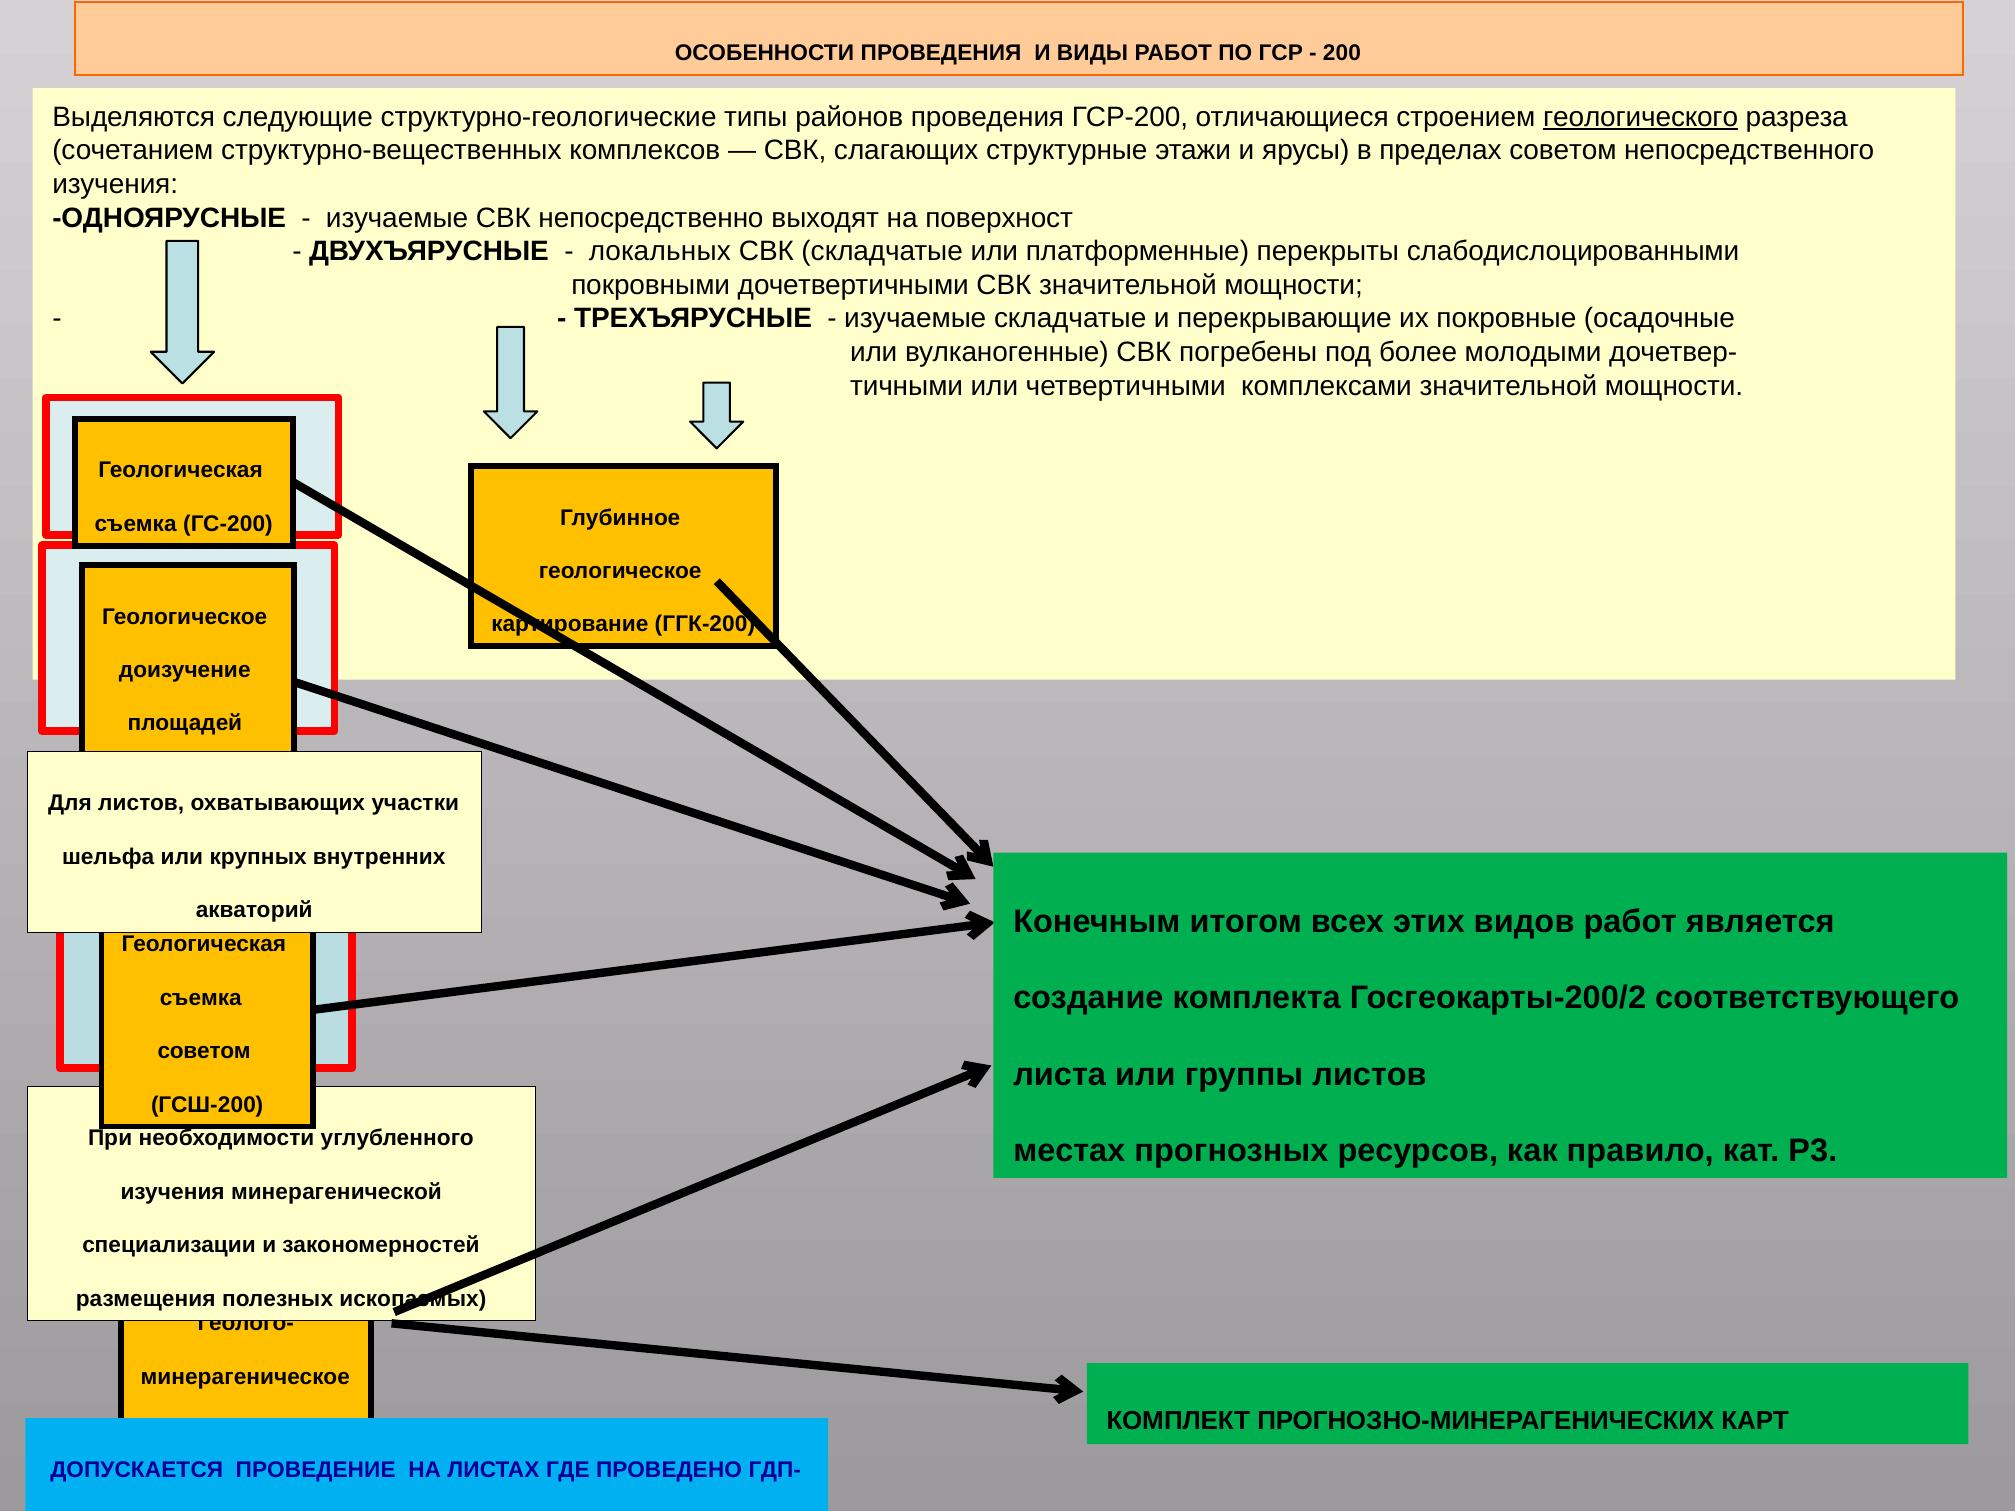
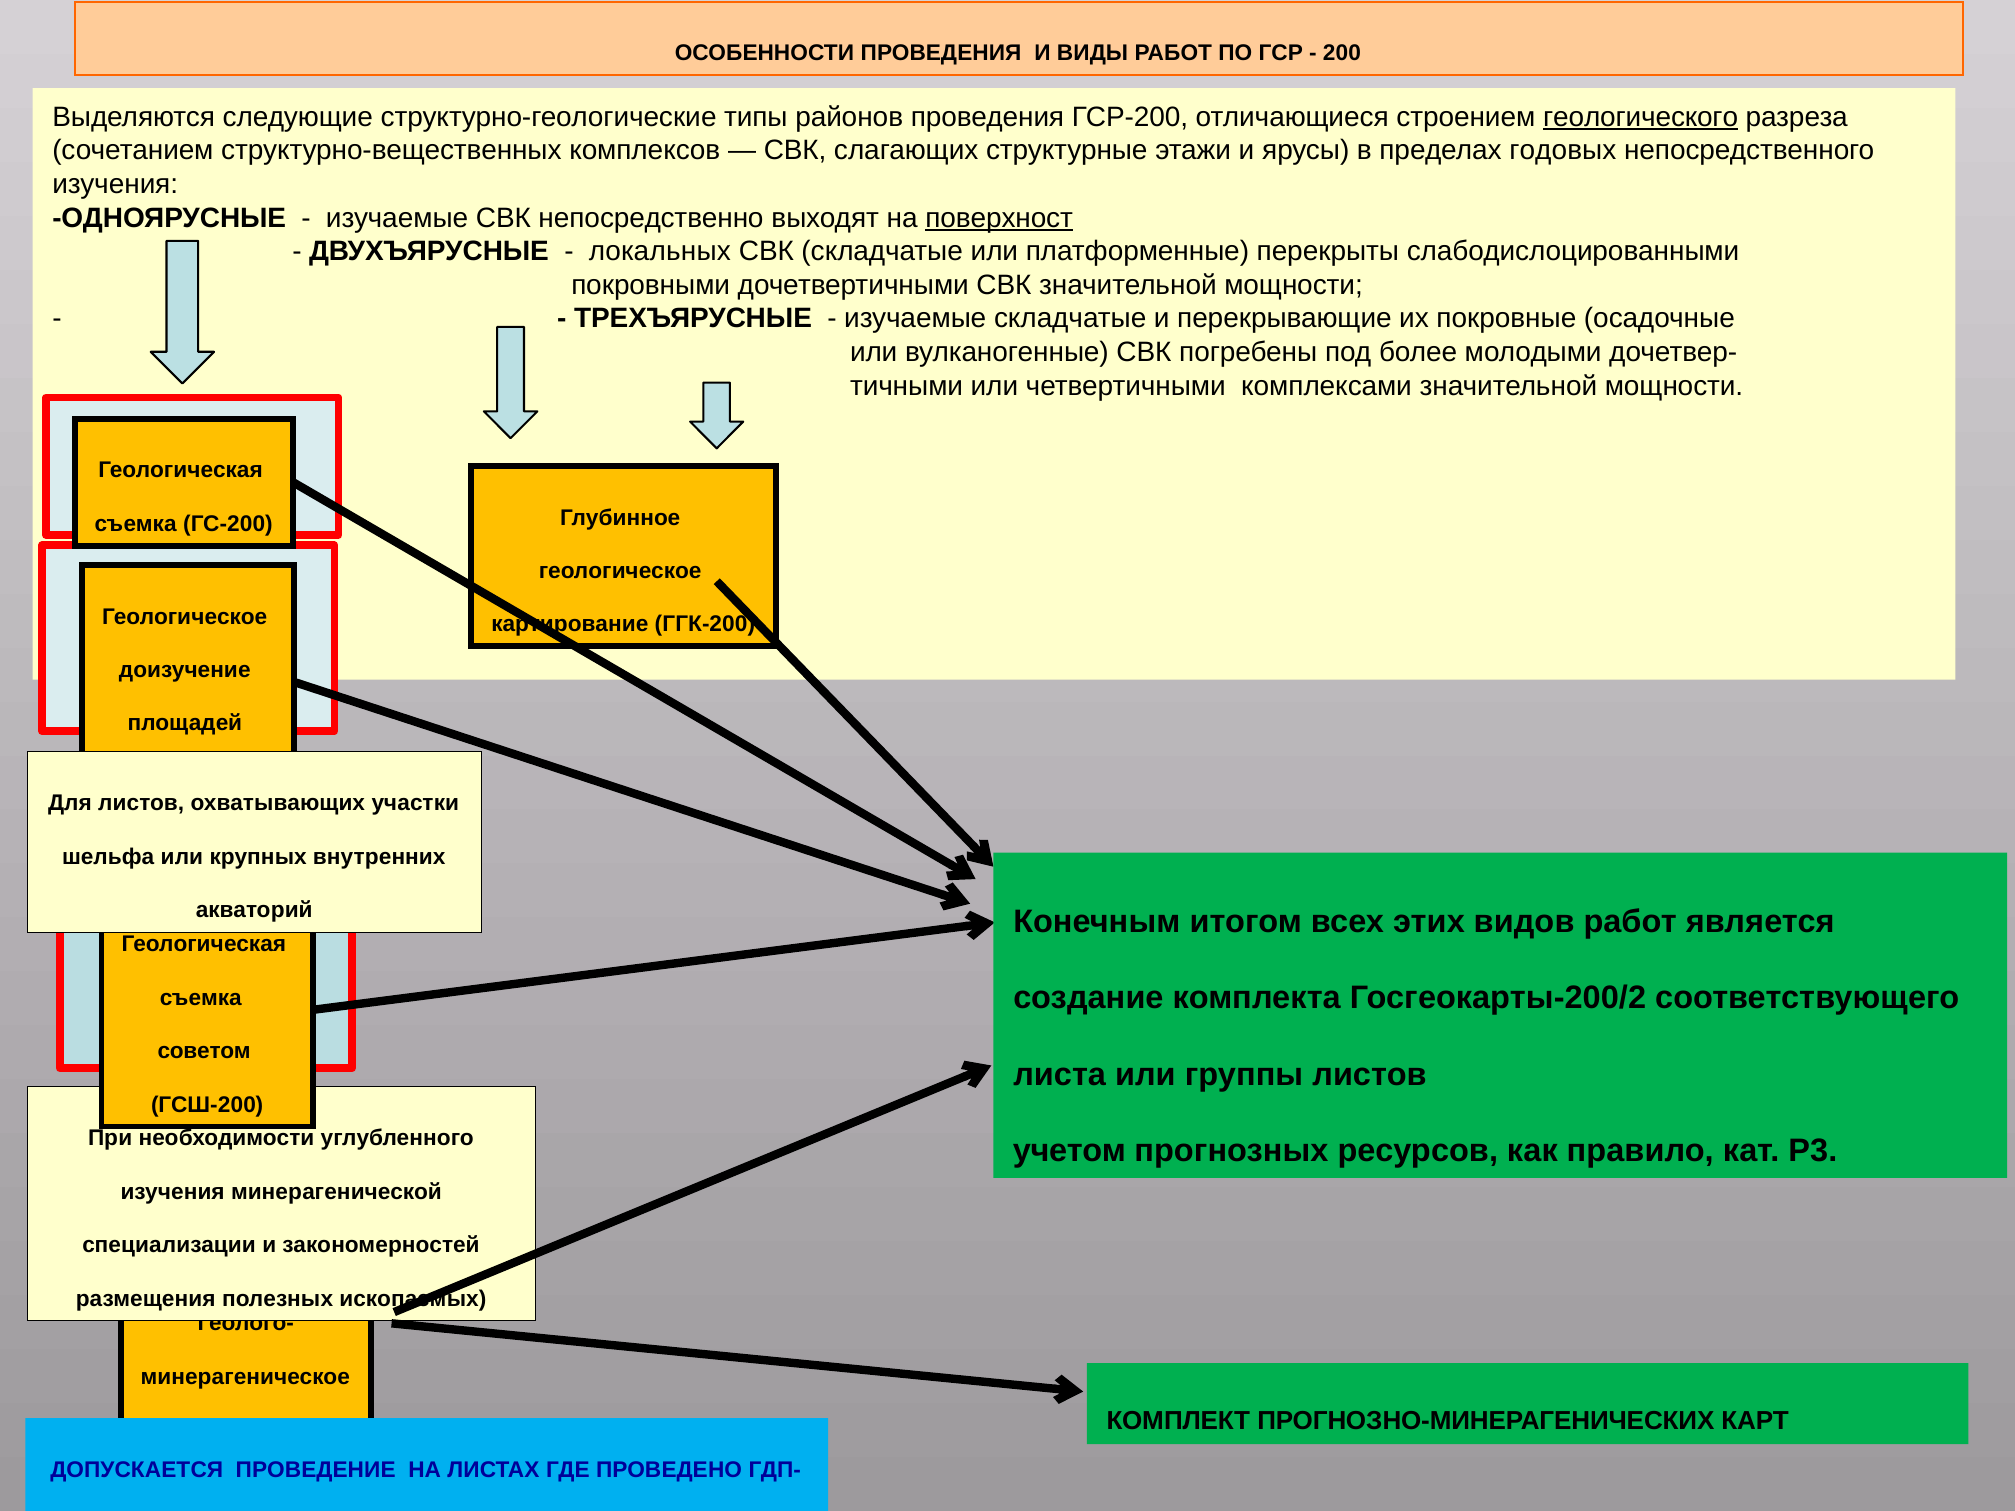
пределах советом: советом -> годовых
поверхност underline: none -> present
местах: местах -> учетом
